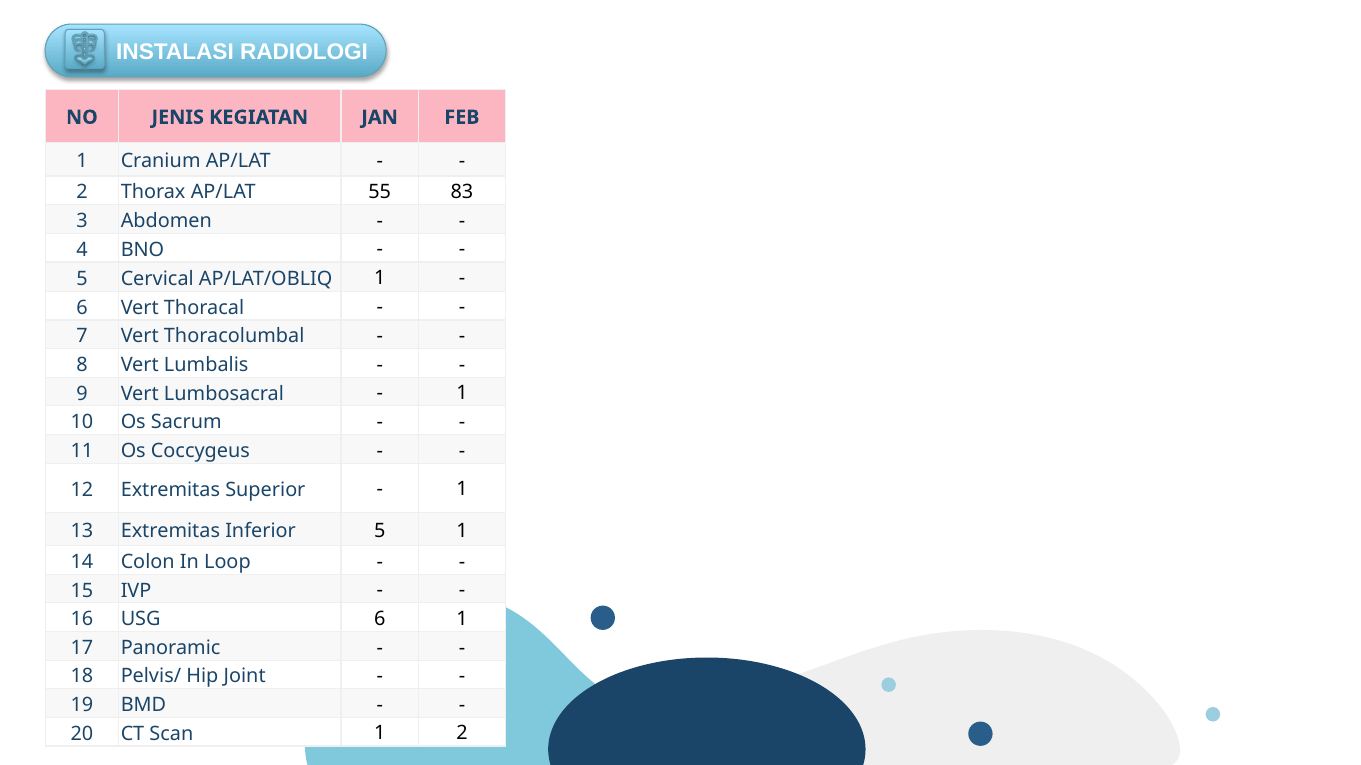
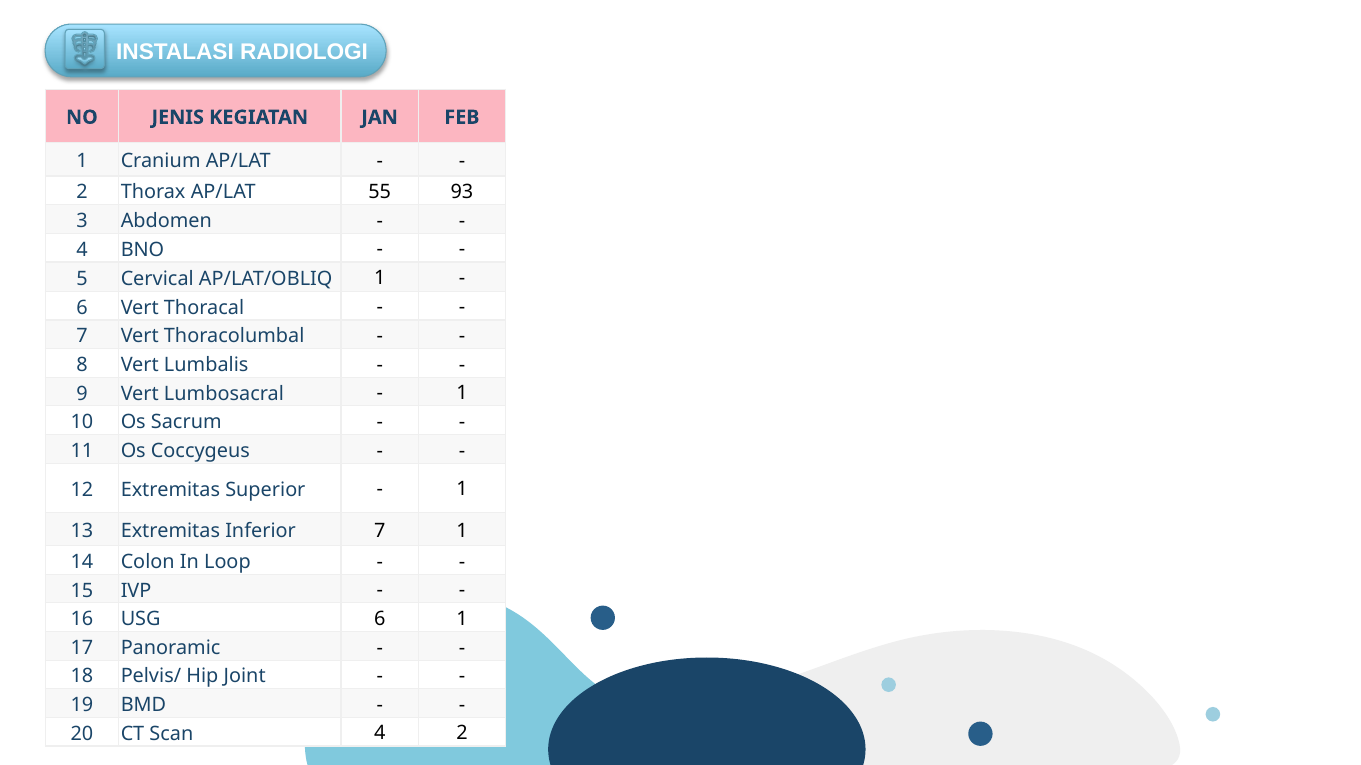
83: 83 -> 93
Inferior 5: 5 -> 7
Scan 1: 1 -> 4
